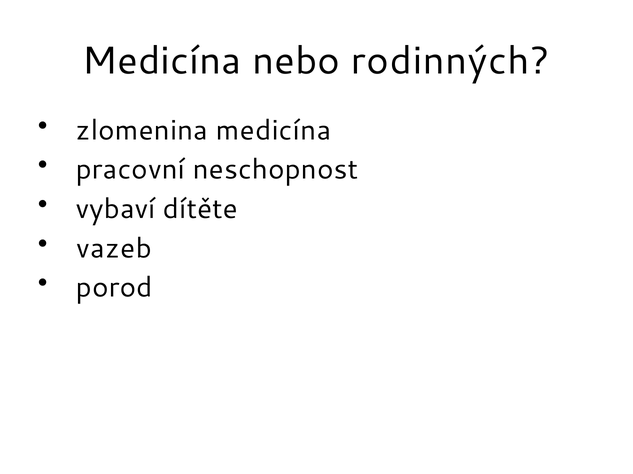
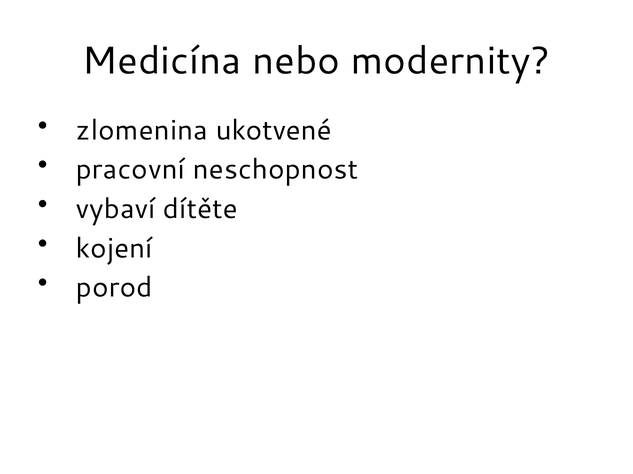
rodinných: rodinných -> modernity
zlomenina medicína: medicína -> ukotvené
vazeb: vazeb -> kojení
